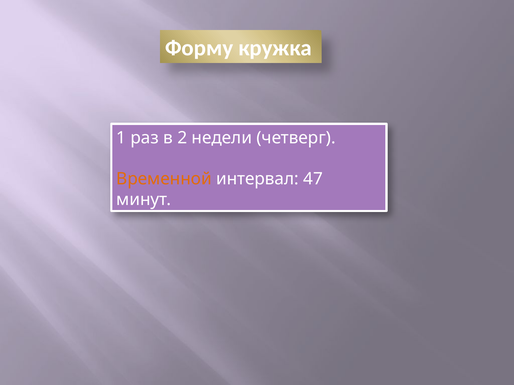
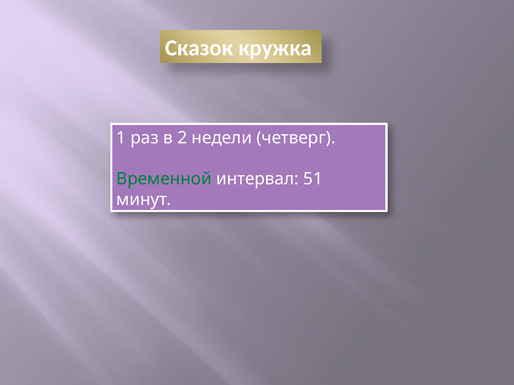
Форму: Форму -> Сказок
Временной colour: orange -> green
47: 47 -> 51
